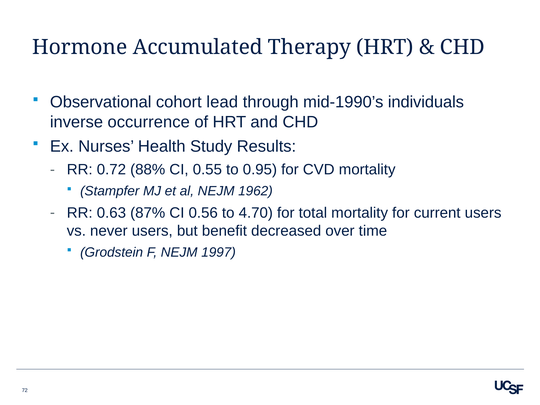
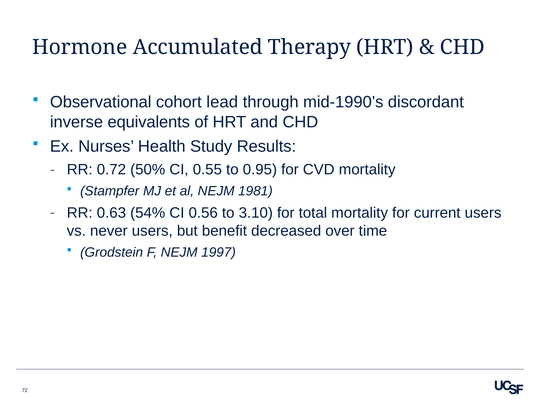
individuals: individuals -> discordant
occurrence: occurrence -> equivalents
88%: 88% -> 50%
1962: 1962 -> 1981
87%: 87% -> 54%
4.70: 4.70 -> 3.10
